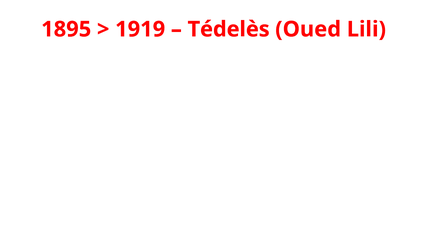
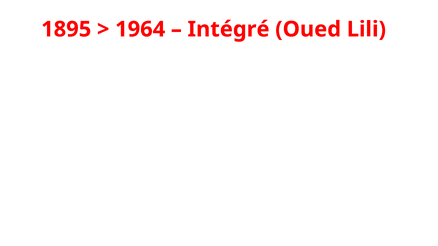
1919: 1919 -> 1964
Tédelès: Tédelès -> Intégré
